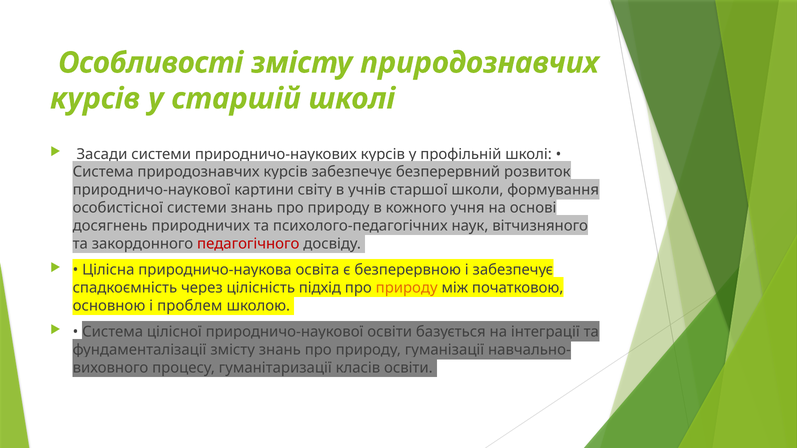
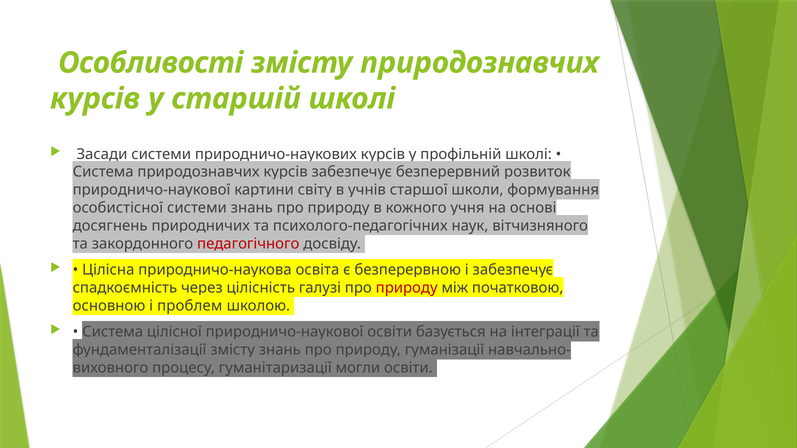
підхід: підхід -> галузі
природу at (407, 288) colour: orange -> red
класів: класів -> могли
